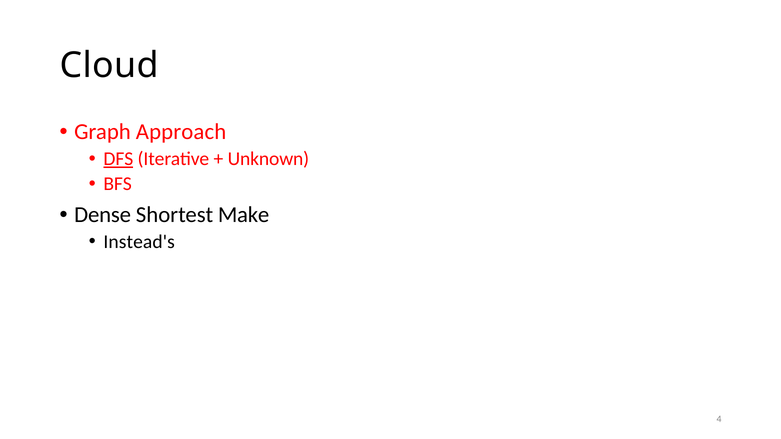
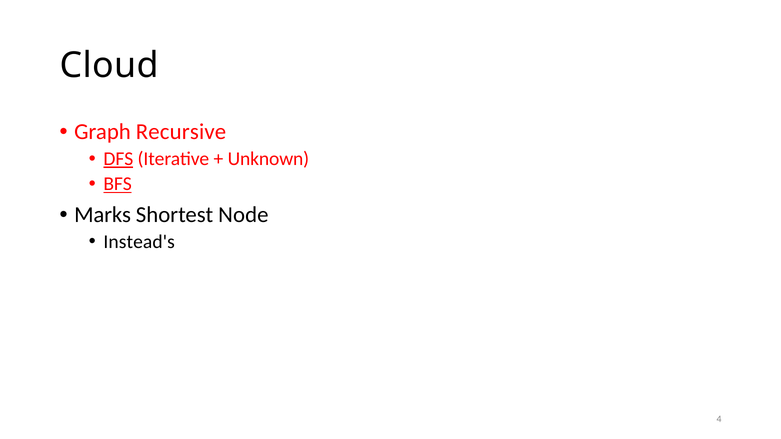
Approach: Approach -> Recursive
BFS underline: none -> present
Dense: Dense -> Marks
Make: Make -> Node
